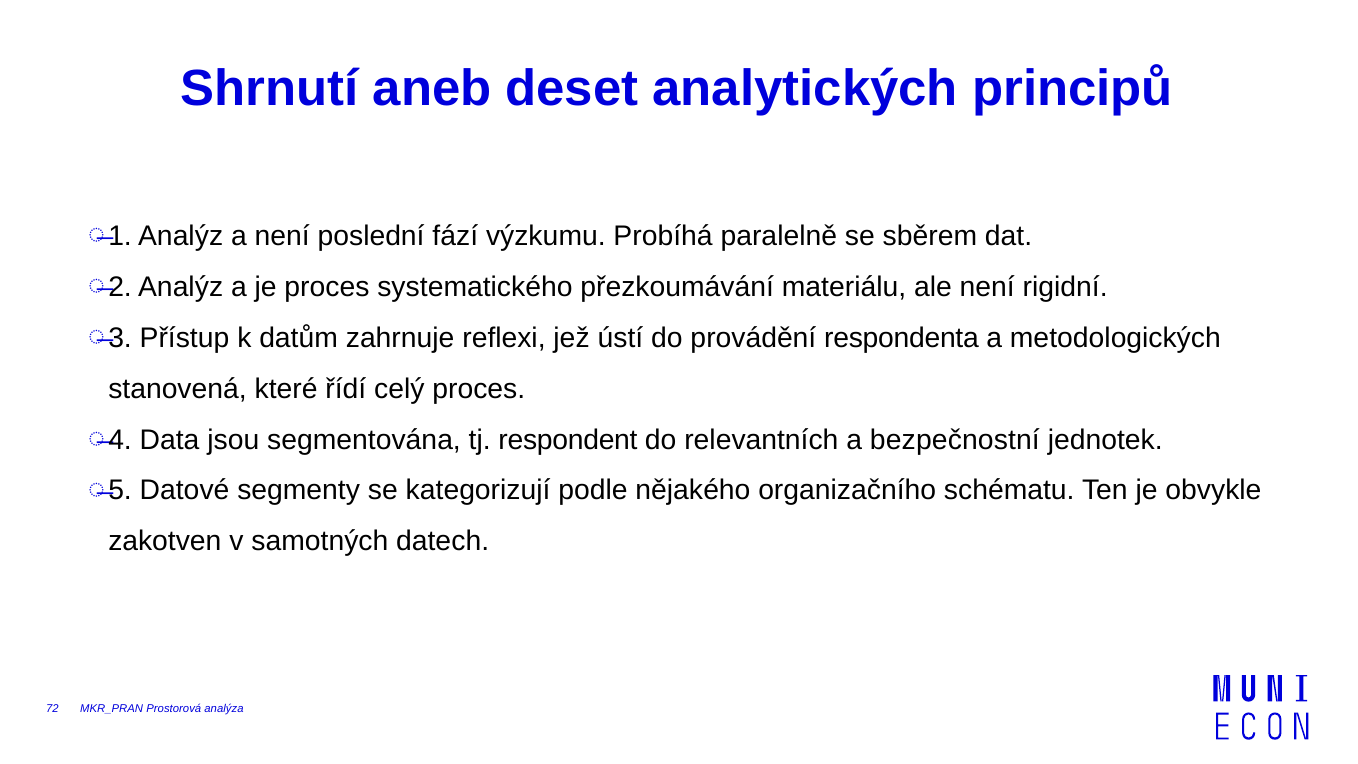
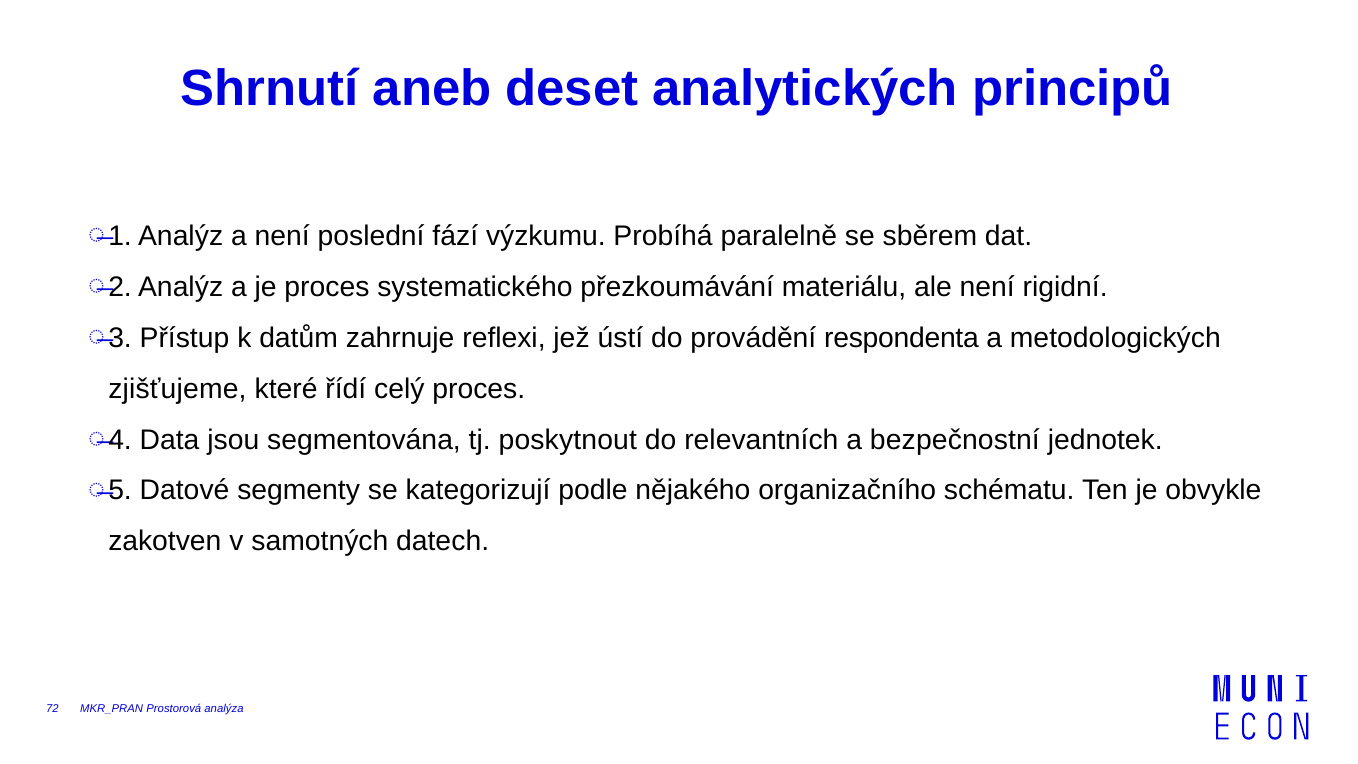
stanovená: stanovená -> zjišťujeme
respondent: respondent -> poskytnout
